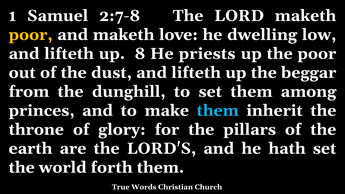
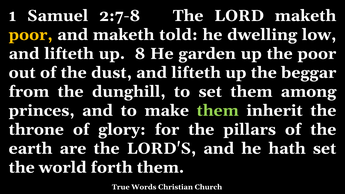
love: love -> told
priests: priests -> garden
them at (218, 111) colour: light blue -> light green
